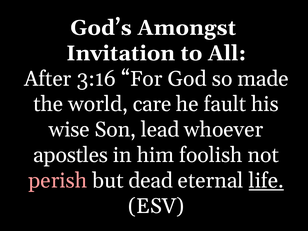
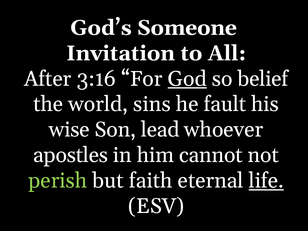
Amongst: Amongst -> Someone
God underline: none -> present
made: made -> belief
care: care -> sins
foolish: foolish -> cannot
perish colour: pink -> light green
dead: dead -> faith
